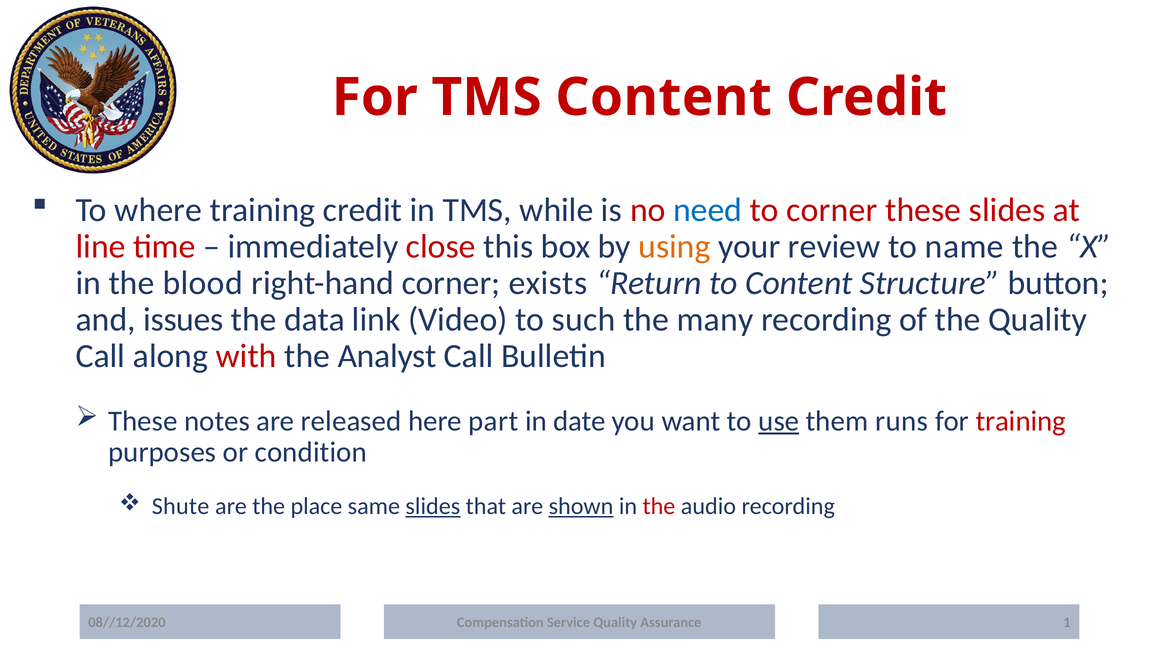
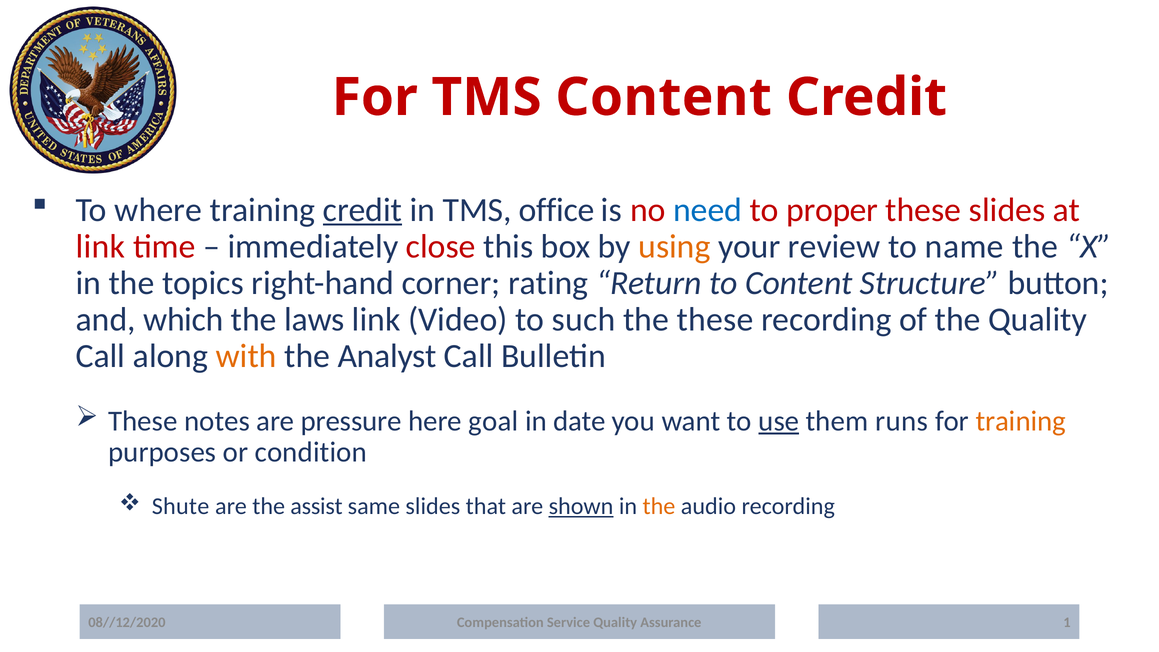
credit at (362, 210) underline: none -> present
while: while -> office
to corner: corner -> proper
line at (101, 246): line -> link
blood: blood -> topics
exists: exists -> rating
issues: issues -> which
data: data -> laws
the many: many -> these
with colour: red -> orange
released: released -> pressure
part: part -> goal
training at (1021, 421) colour: red -> orange
place: place -> assist
slides at (433, 506) underline: present -> none
the at (659, 506) colour: red -> orange
